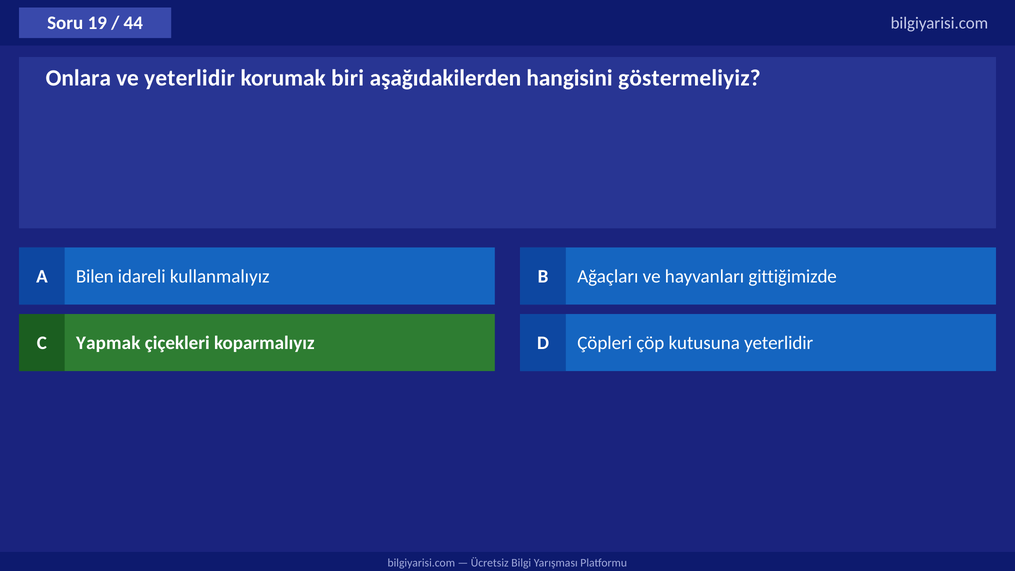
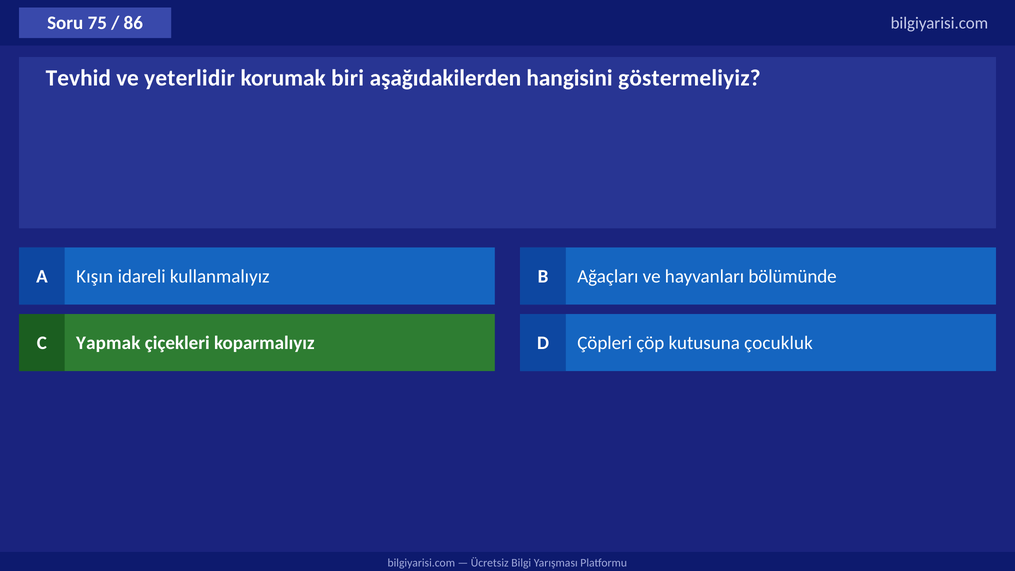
19: 19 -> 75
44: 44 -> 86
Onlara: Onlara -> Tevhid
Bilen: Bilen -> Kışın
gittiğimizde: gittiğimizde -> bölümünde
kutusuna yeterlidir: yeterlidir -> çocukluk
